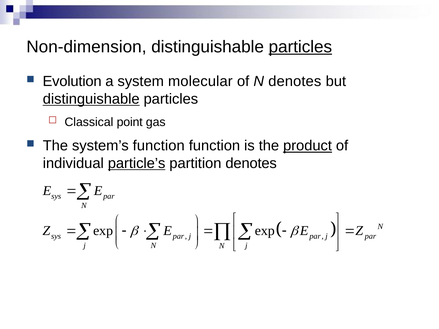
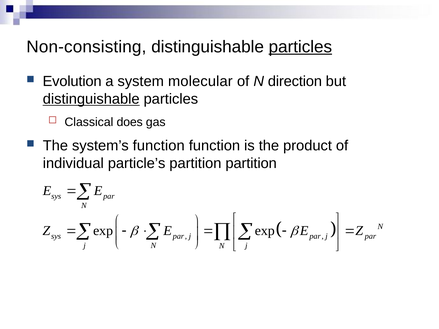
Non-dimension: Non-dimension -> Non-consisting
N denotes: denotes -> direction
point: point -> does
product underline: present -> none
particle’s underline: present -> none
partition denotes: denotes -> partition
